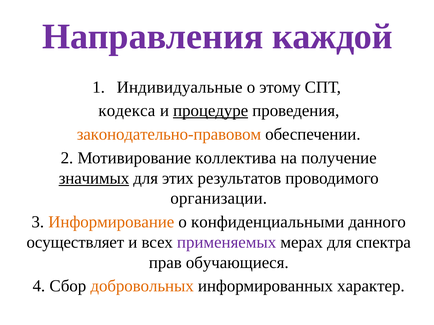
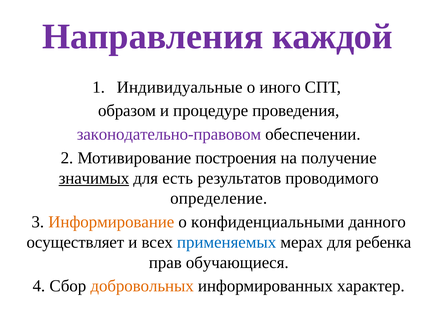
этому: этому -> иного
кодекса: кодекса -> образом
процедуре underline: present -> none
законодательно-правовом colour: orange -> purple
коллектива: коллектива -> построения
этих: этих -> есть
организации: организации -> определение
применяемых colour: purple -> blue
спектра: спектра -> ребенка
